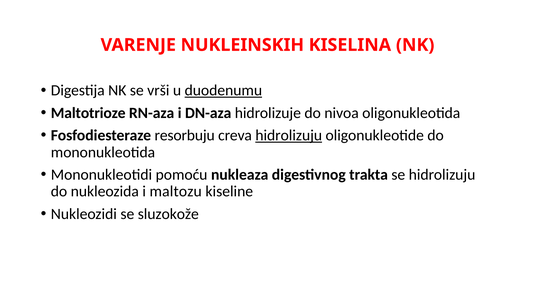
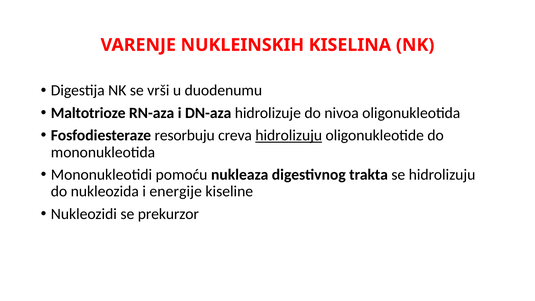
duodenumu underline: present -> none
maltozu: maltozu -> energije
sluzokože: sluzokože -> prekurzor
